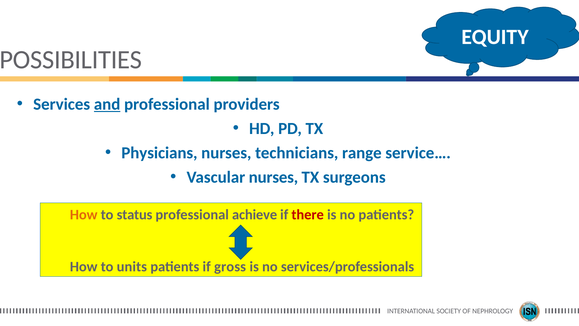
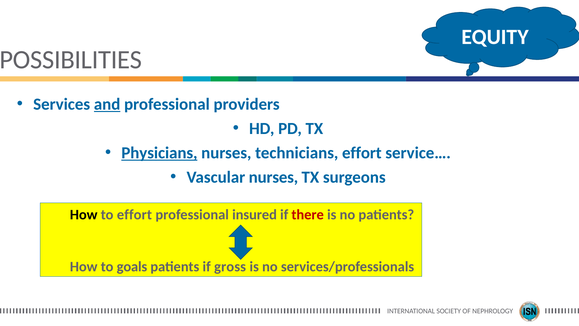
Physicians underline: none -> present
technicians range: range -> effort
How at (84, 214) colour: orange -> black
to status: status -> effort
achieve: achieve -> insured
units: units -> goals
